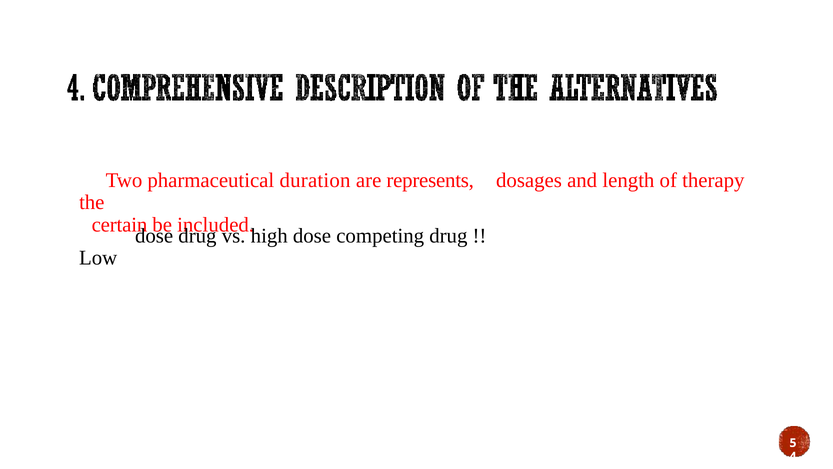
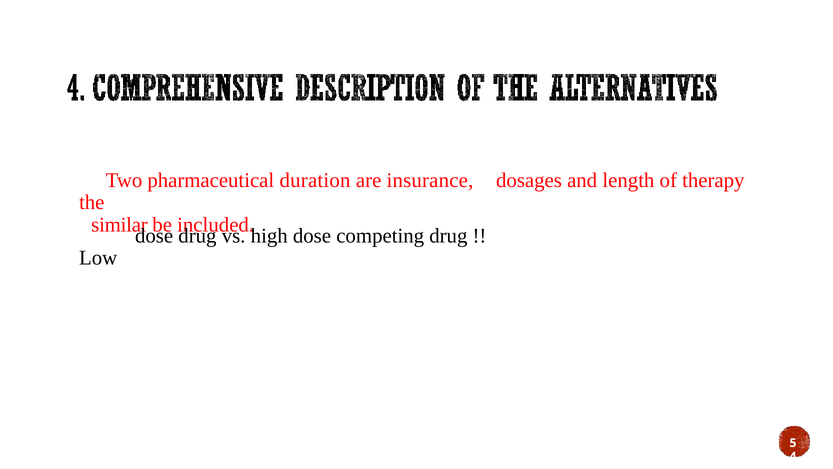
represents: represents -> insurance
certain: certain -> similar
